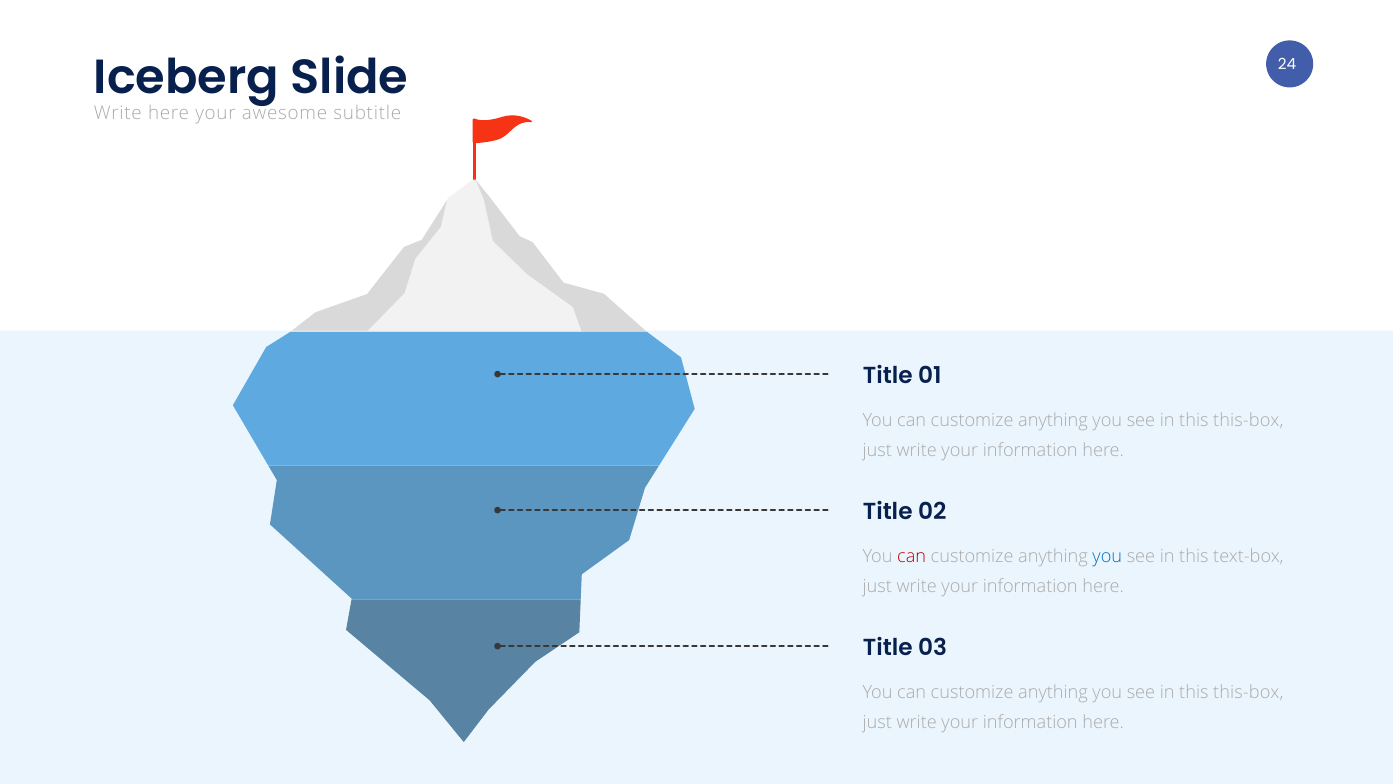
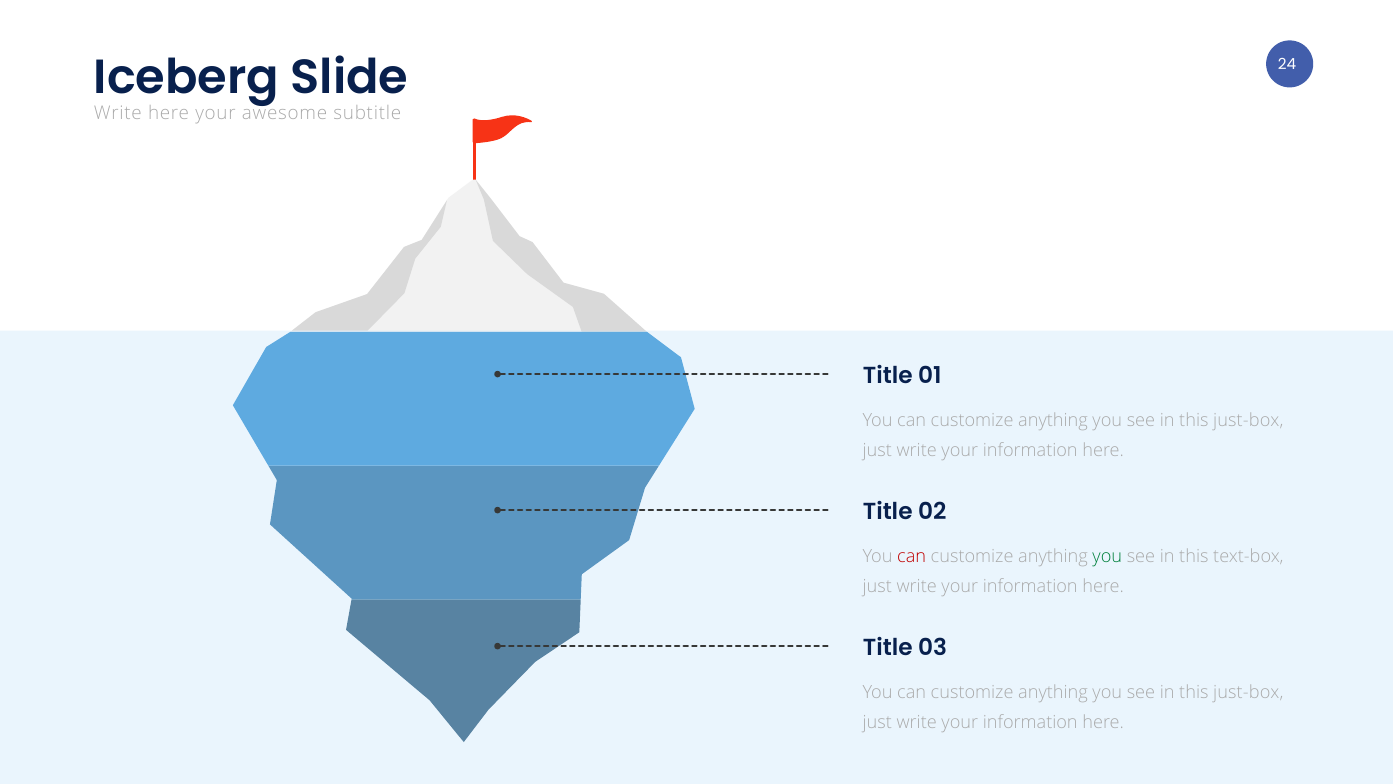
this-box at (1248, 420): this-box -> just-box
you at (1107, 556) colour: blue -> green
this-box at (1248, 692): this-box -> just-box
